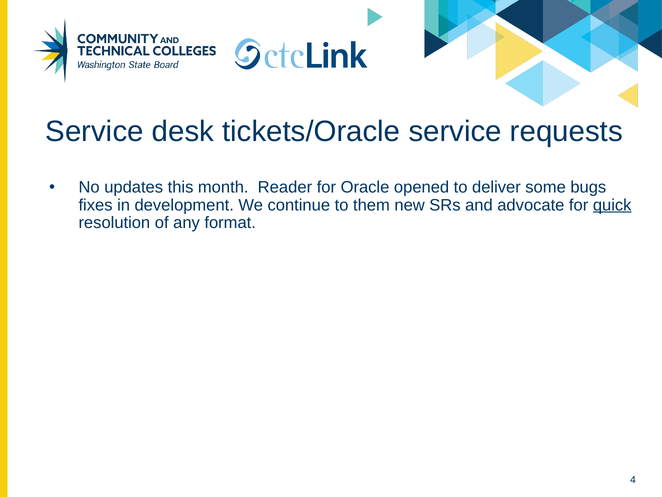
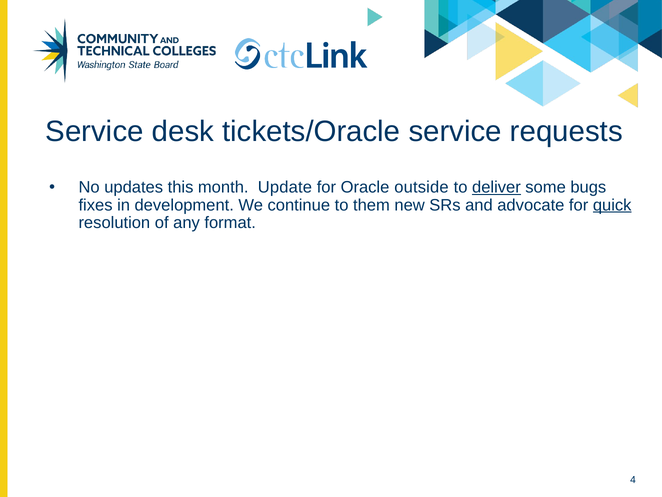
Reader: Reader -> Update
opened: opened -> outside
deliver underline: none -> present
